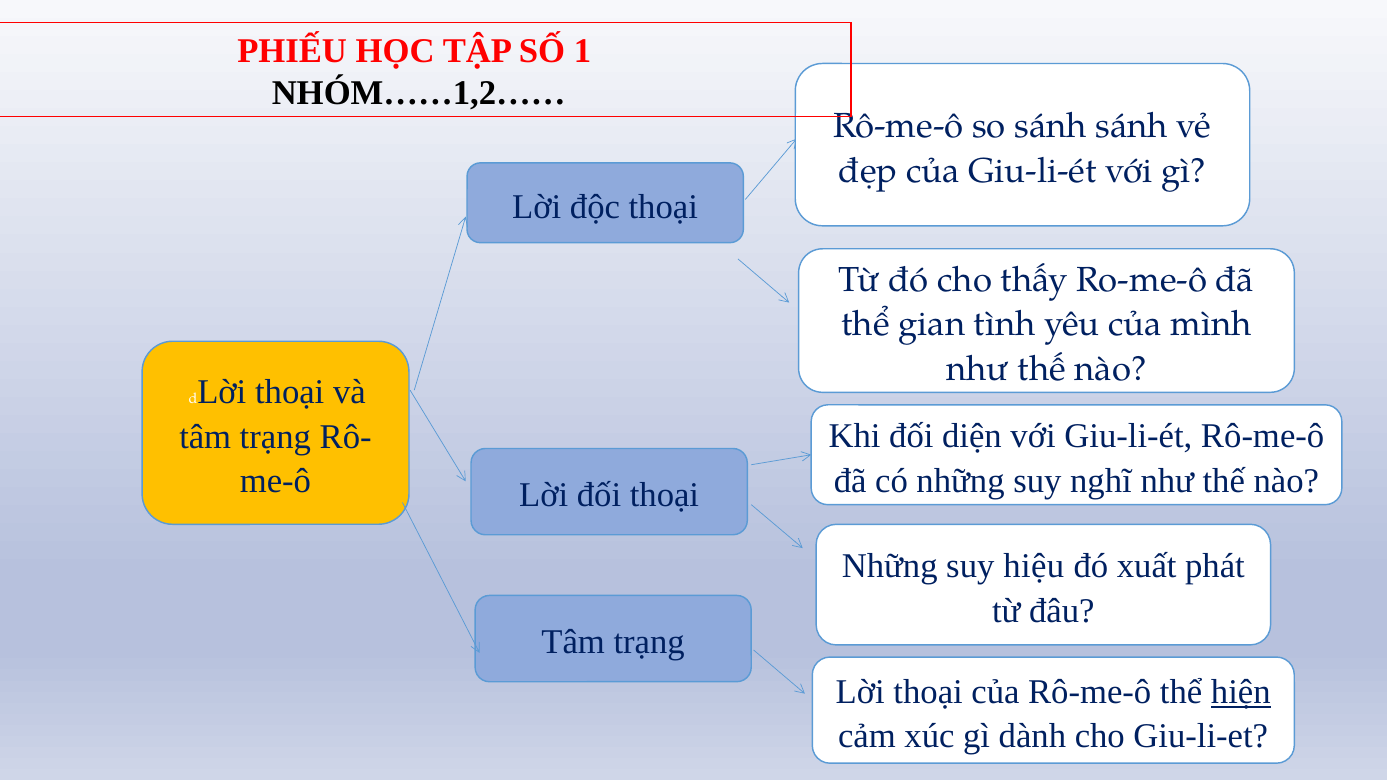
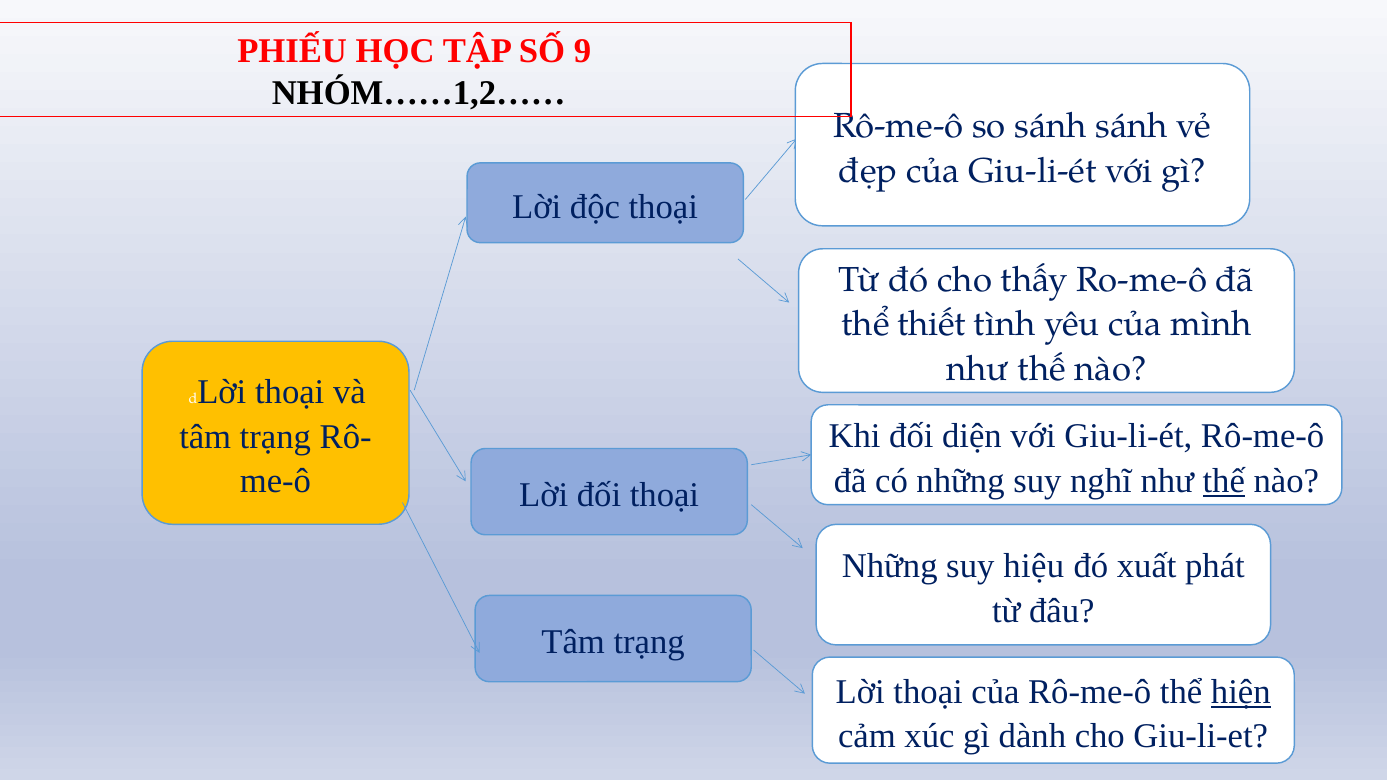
1: 1 -> 9
gian: gian -> thiết
thế at (1224, 481) underline: none -> present
